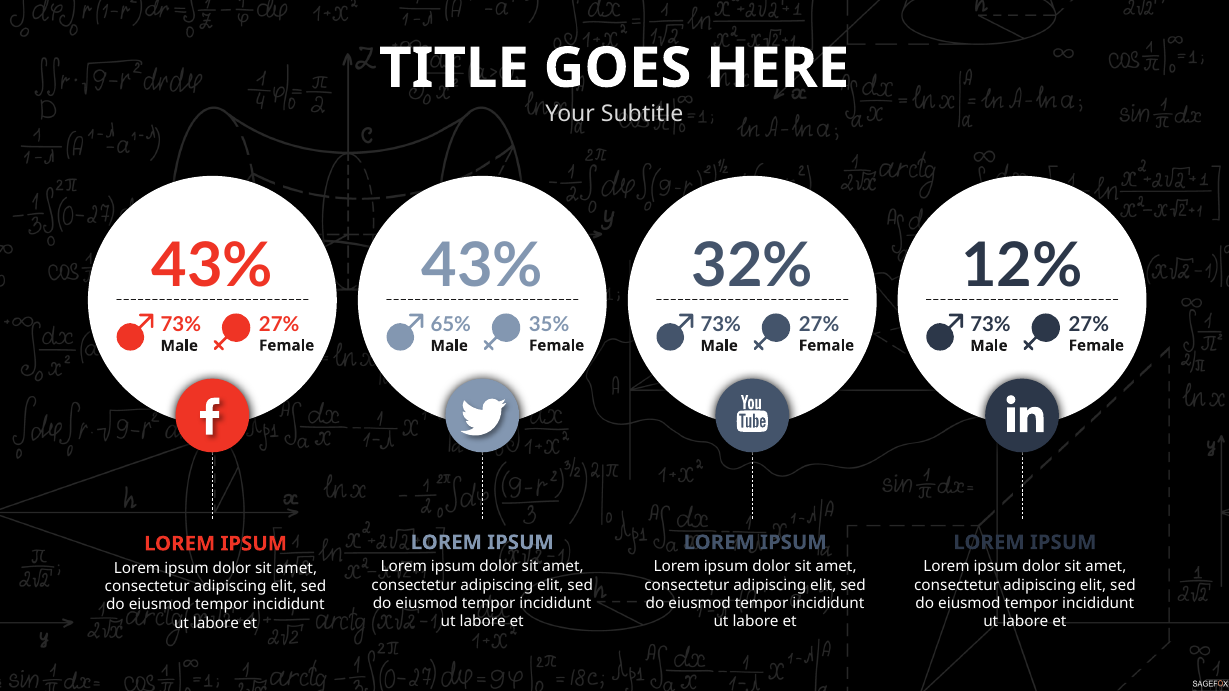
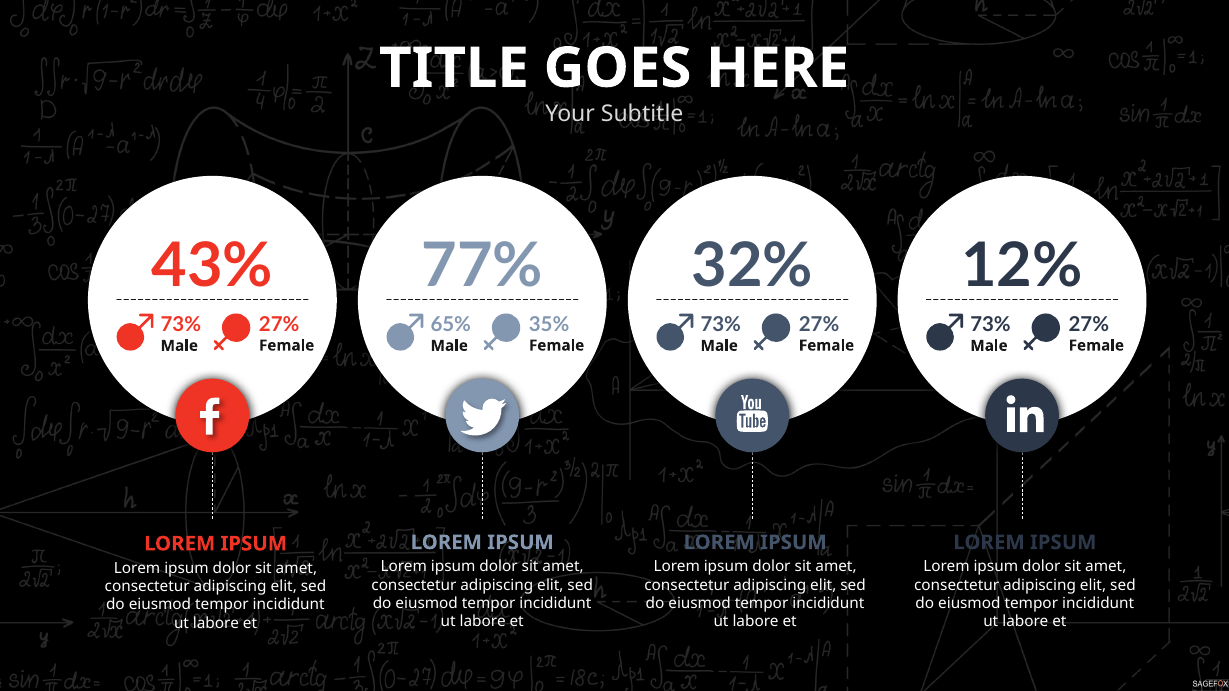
43% at (482, 267): 43% -> 77%
